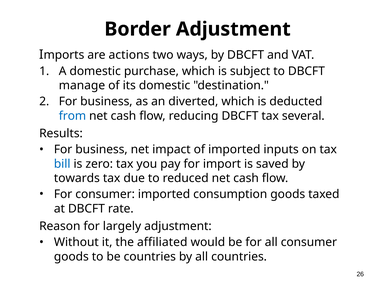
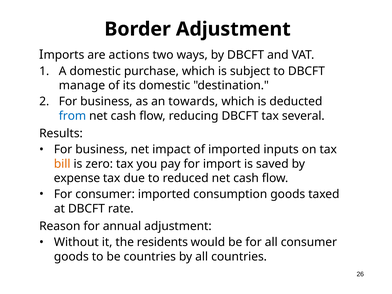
diverted: diverted -> towards
bill colour: blue -> orange
towards: towards -> expense
largely: largely -> annual
affiliated: affiliated -> residents
